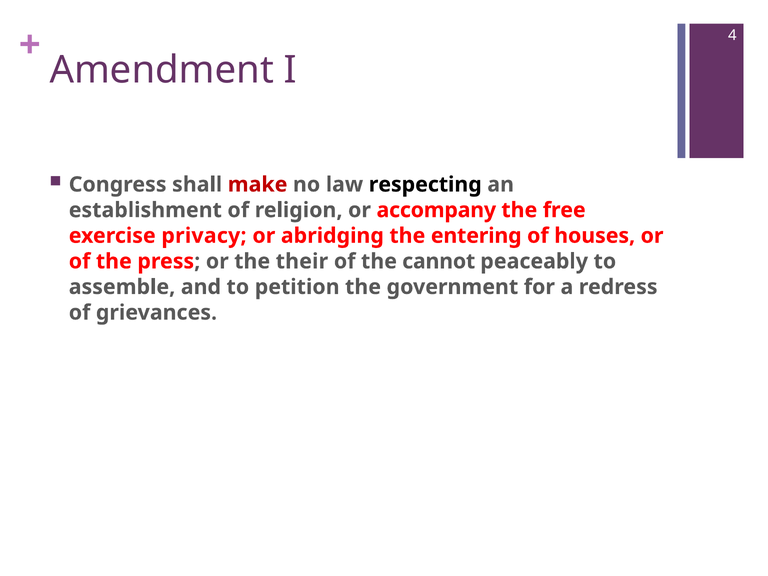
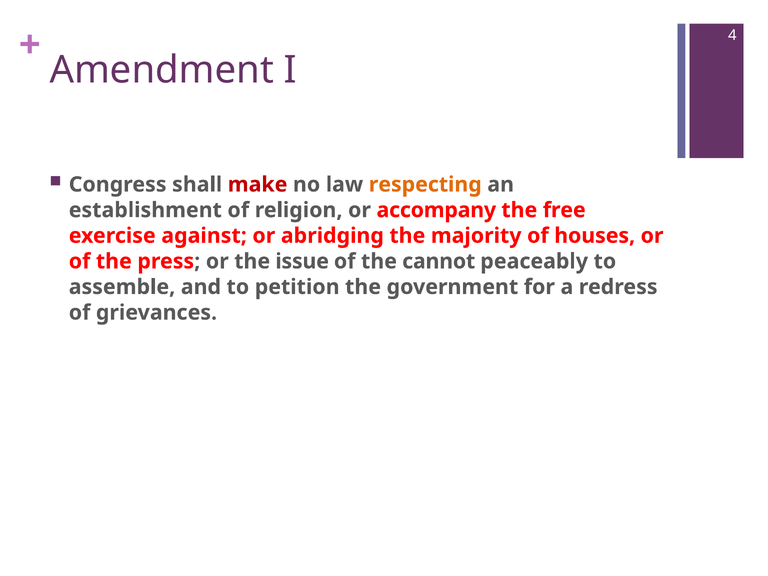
respecting colour: black -> orange
privacy: privacy -> against
entering: entering -> majority
their: their -> issue
